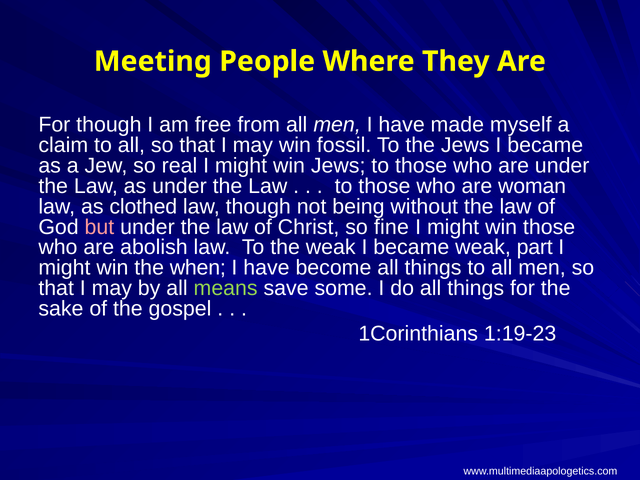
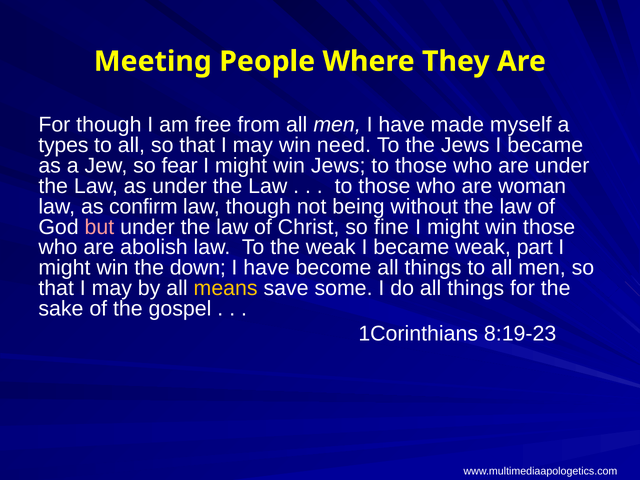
claim: claim -> types
fossil: fossil -> need
real: real -> fear
clothed: clothed -> confirm
when: when -> down
means colour: light green -> yellow
1:19-23: 1:19-23 -> 8:19-23
